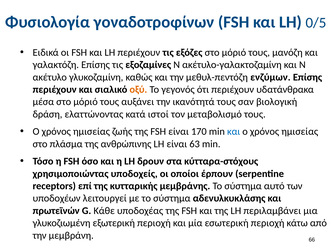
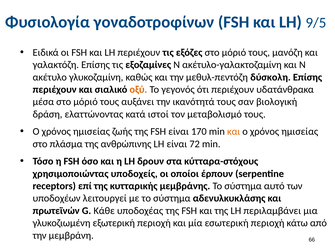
0/5: 0/5 -> 9/5
ενζύμων: ενζύμων -> δύσκολη
και at (234, 132) colour: blue -> orange
63: 63 -> 72
